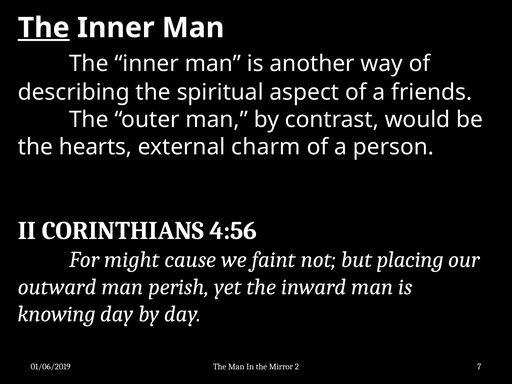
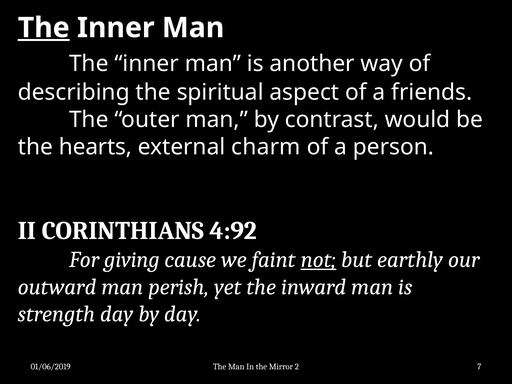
4:56: 4:56 -> 4:92
might: might -> giving
not underline: none -> present
placing: placing -> earthly
knowing: knowing -> strength
